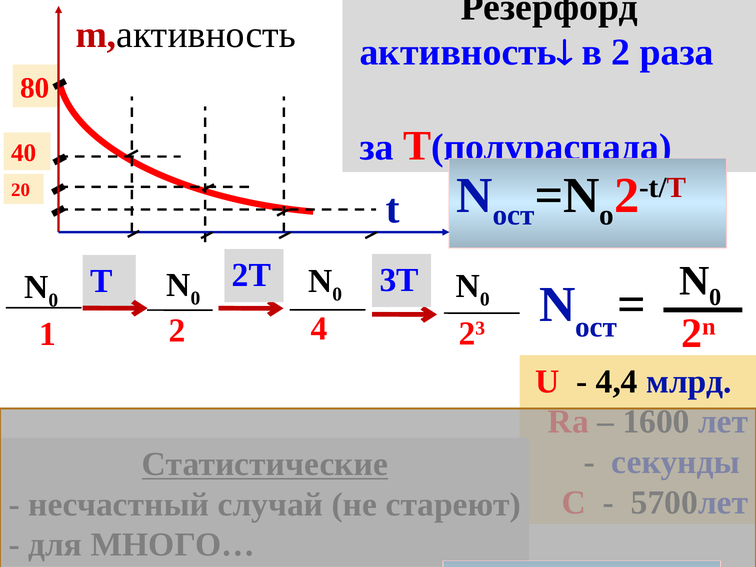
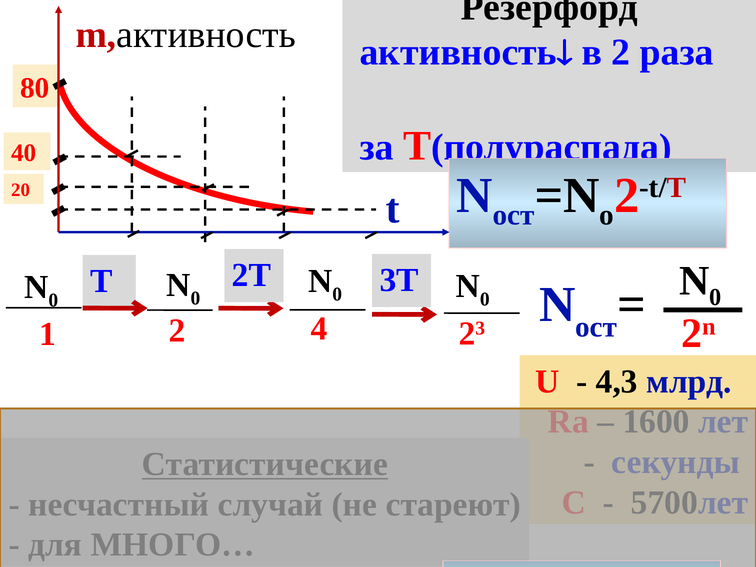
4,4: 4,4 -> 4,3
